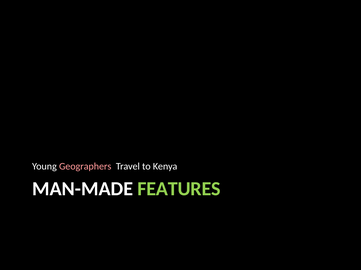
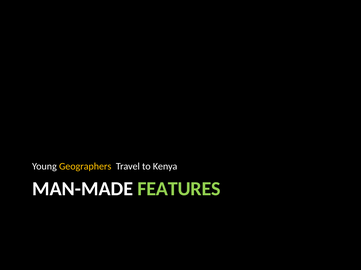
Geographers colour: pink -> yellow
